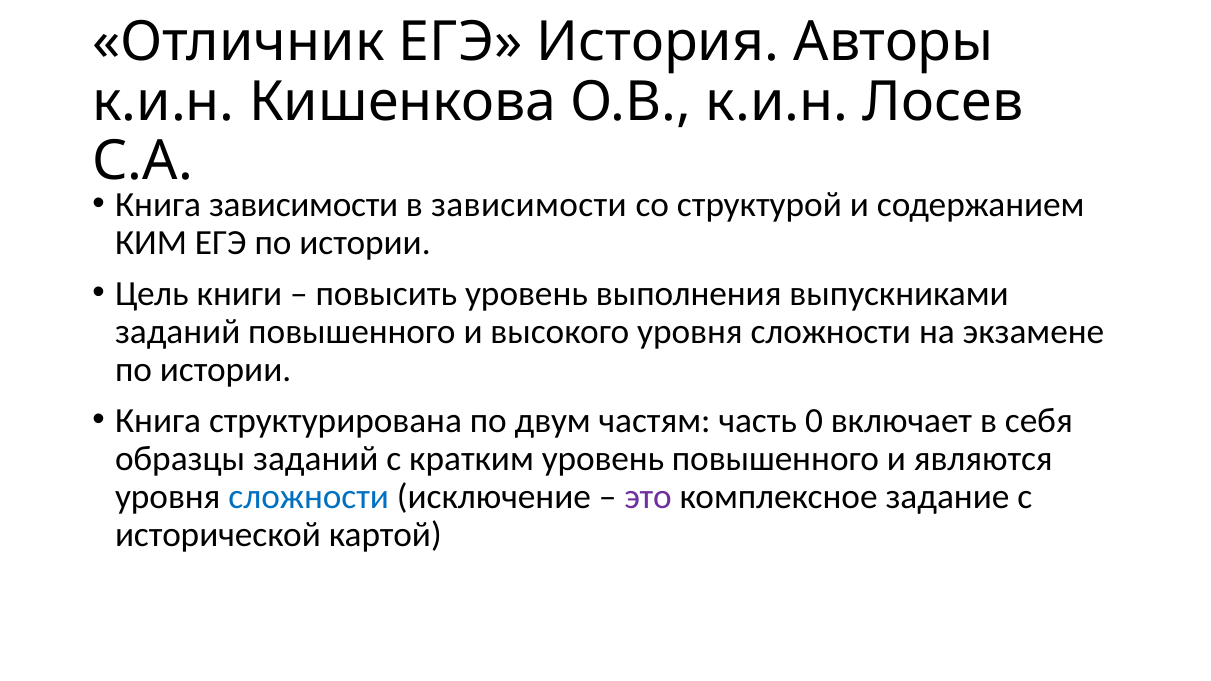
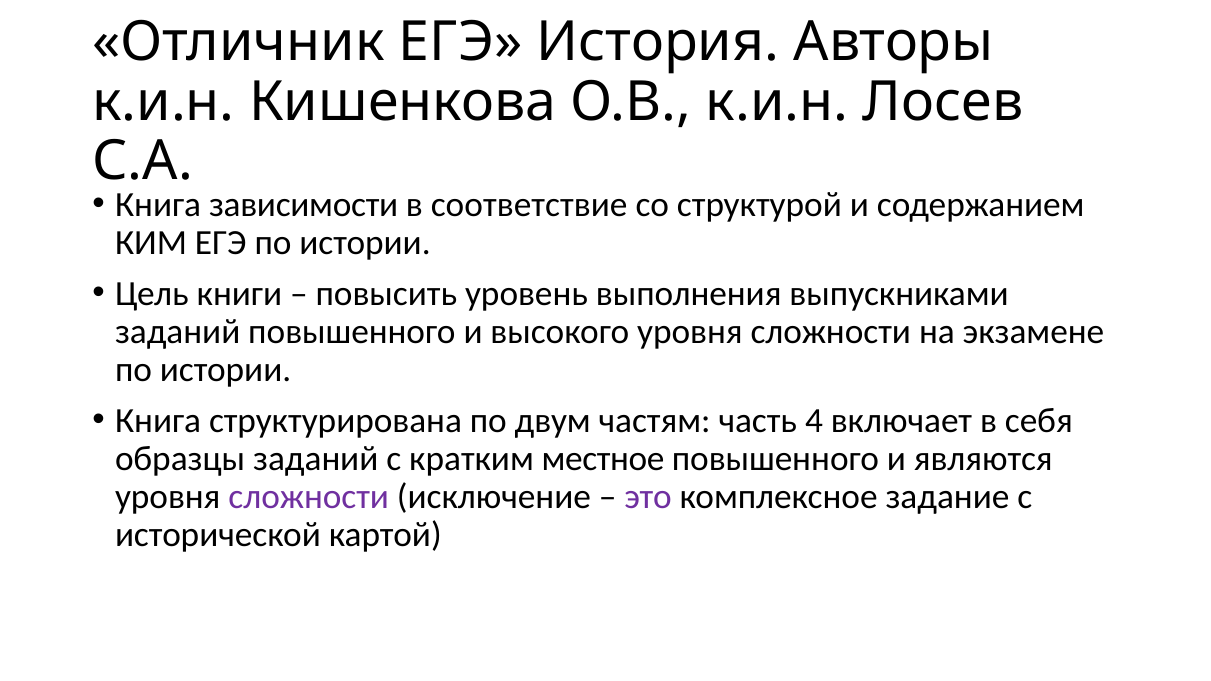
в зависимости: зависимости -> соответствие
0: 0 -> 4
кратким уровень: уровень -> местное
сложности at (309, 497) colour: blue -> purple
